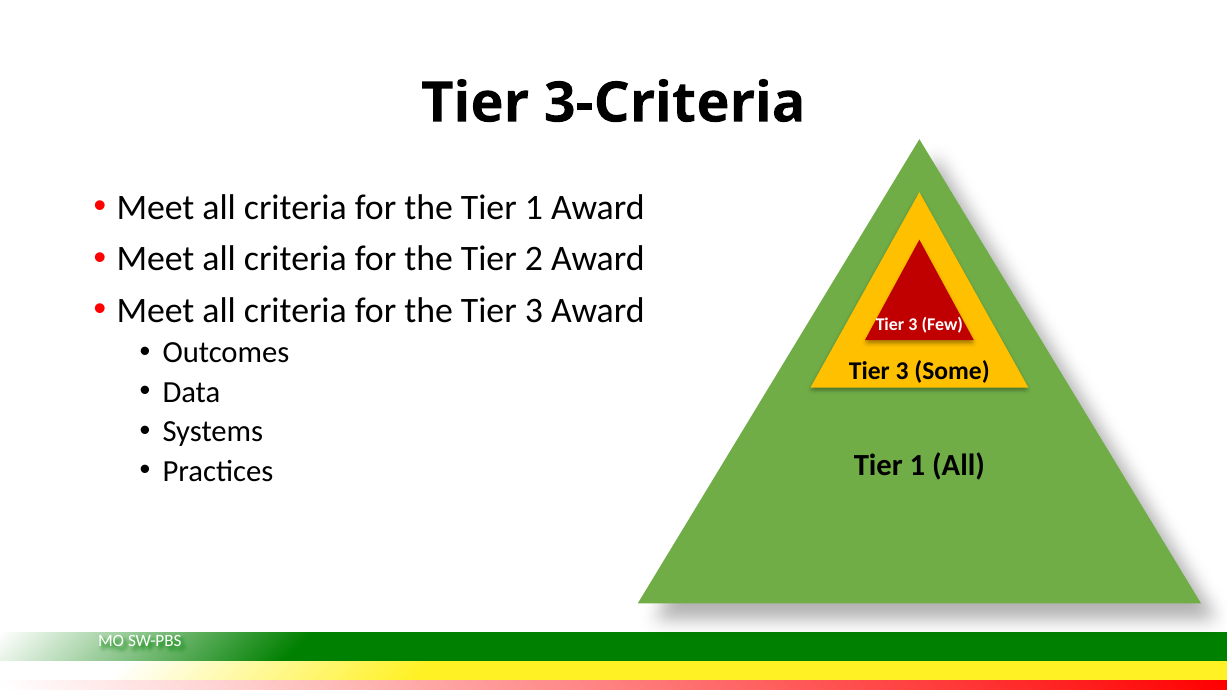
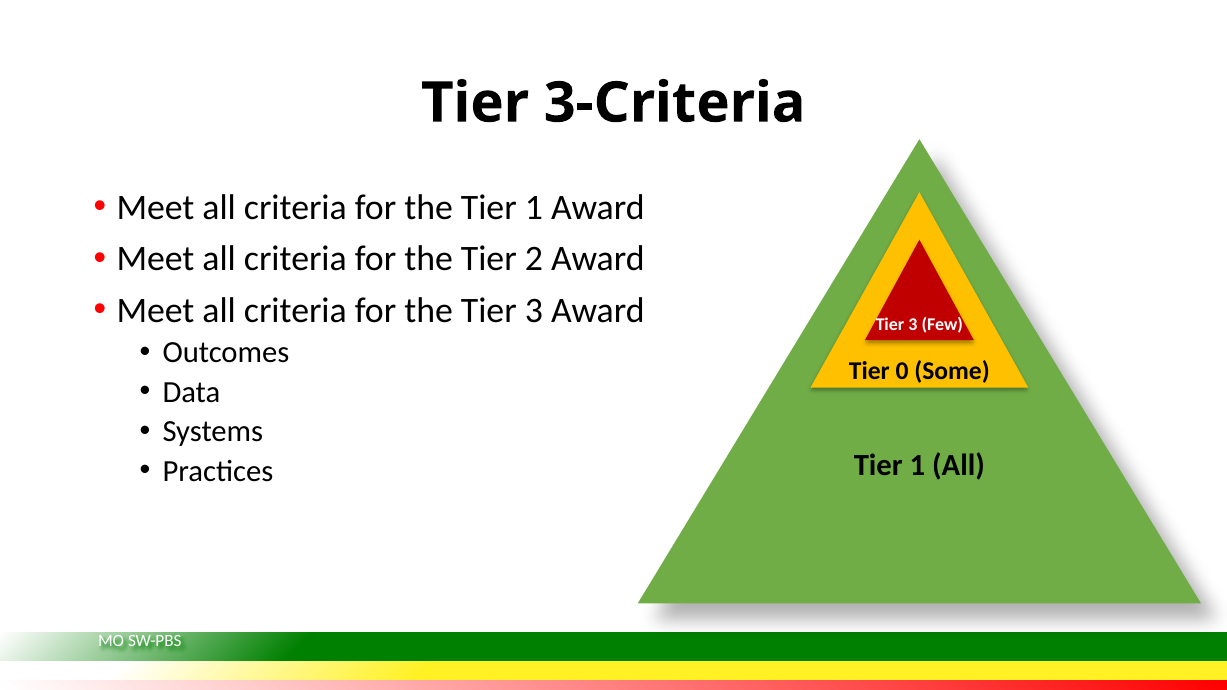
3 at (902, 371): 3 -> 0
